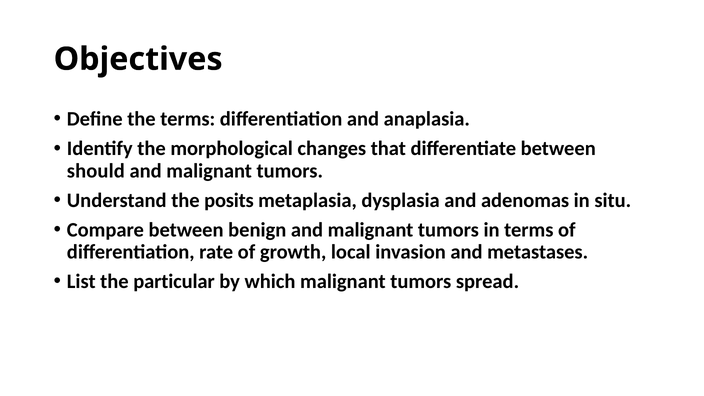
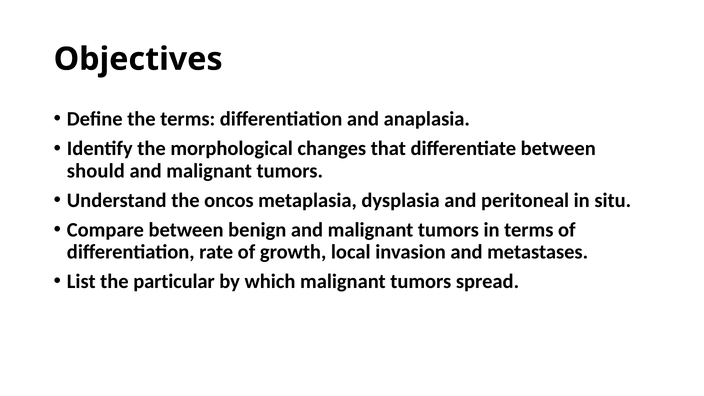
posits: posits -> oncos
adenomas: adenomas -> peritoneal
